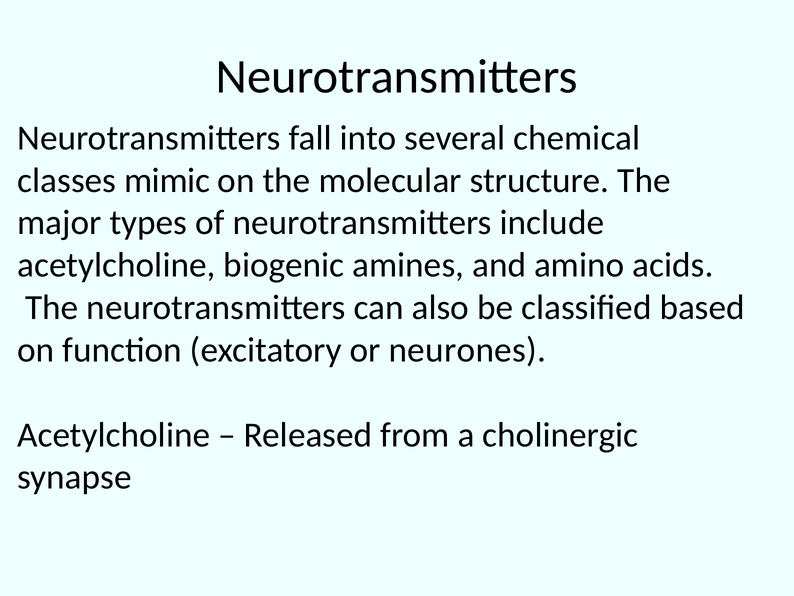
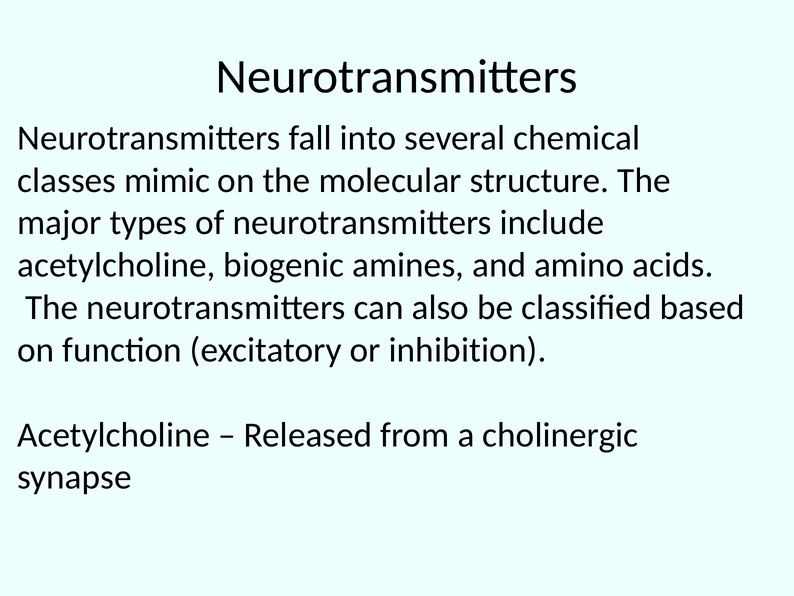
neurones: neurones -> inhibition
